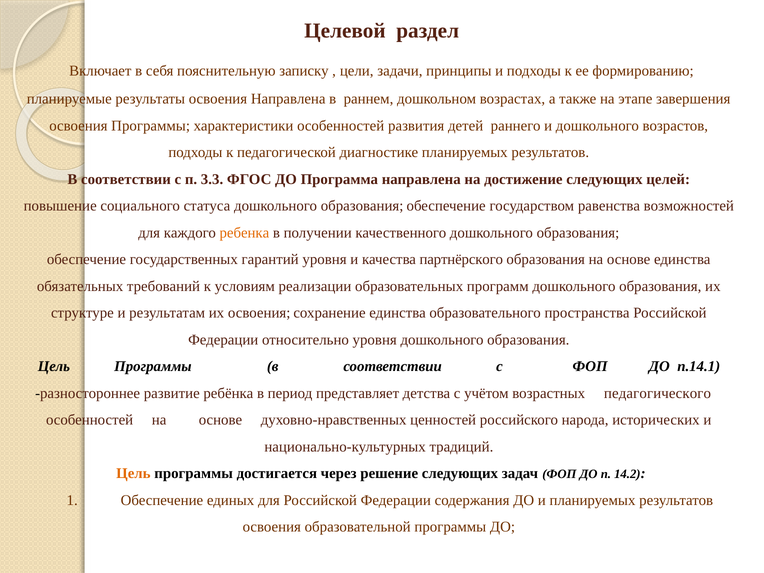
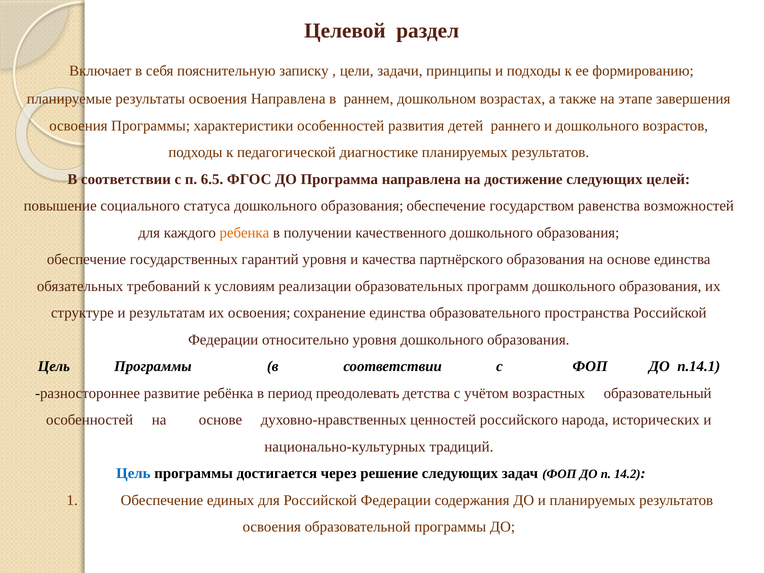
3.3: 3.3 -> 6.5
представляет: представляет -> преодолевать
педагогического: педагогического -> образовательный
Цель at (133, 473) colour: orange -> blue
